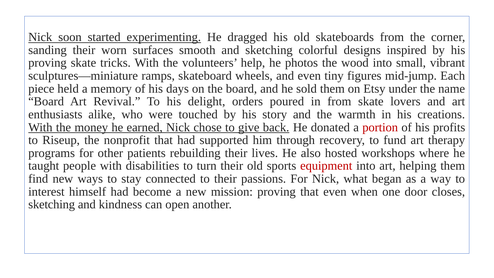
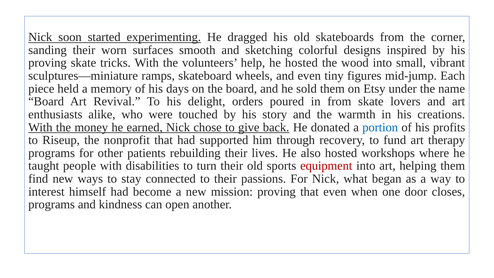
he photos: photos -> hosted
portion colour: red -> blue
sketching at (52, 204): sketching -> programs
